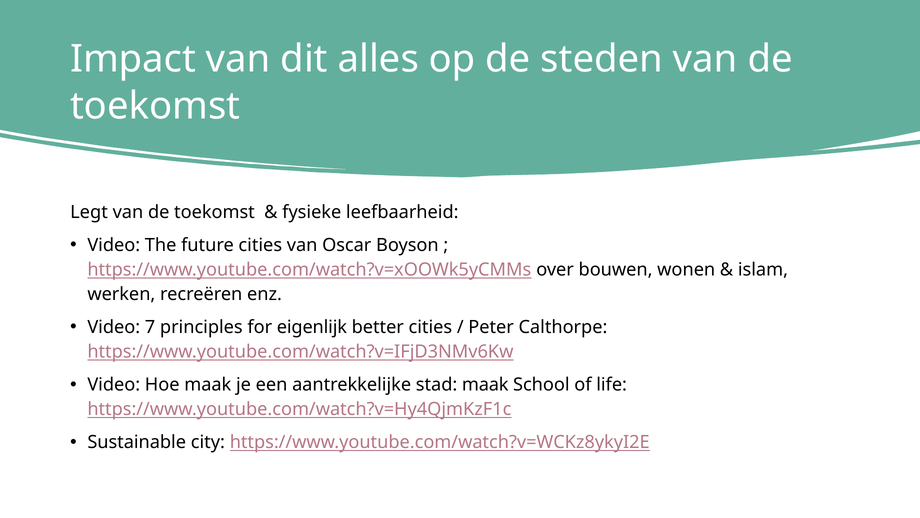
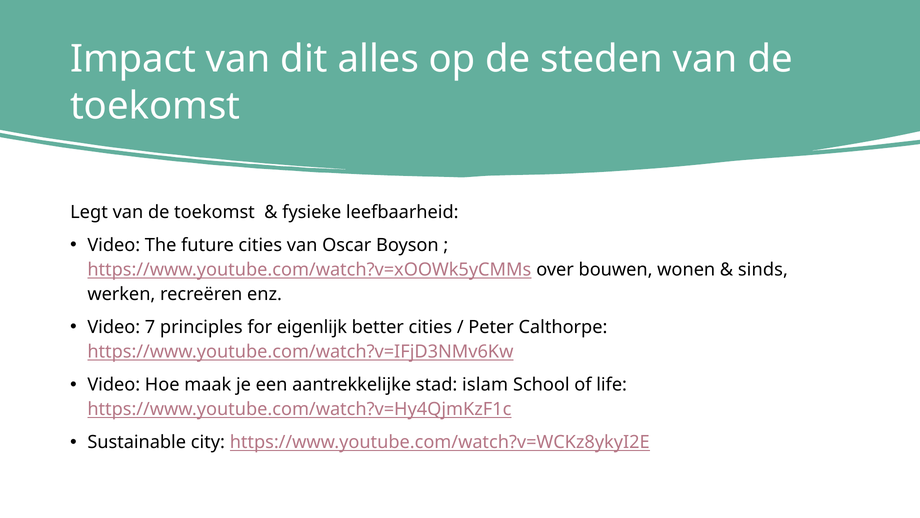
islam: islam -> sinds
stad maak: maak -> islam
